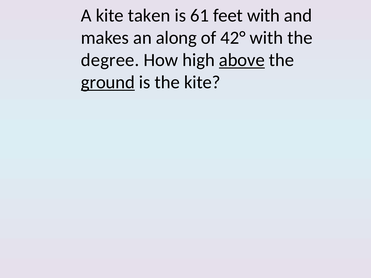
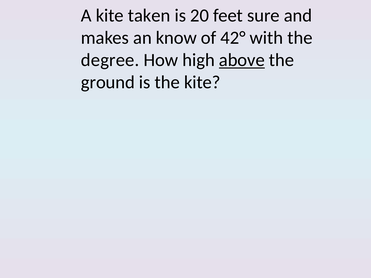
61: 61 -> 20
feet with: with -> sure
along: along -> know
ground underline: present -> none
